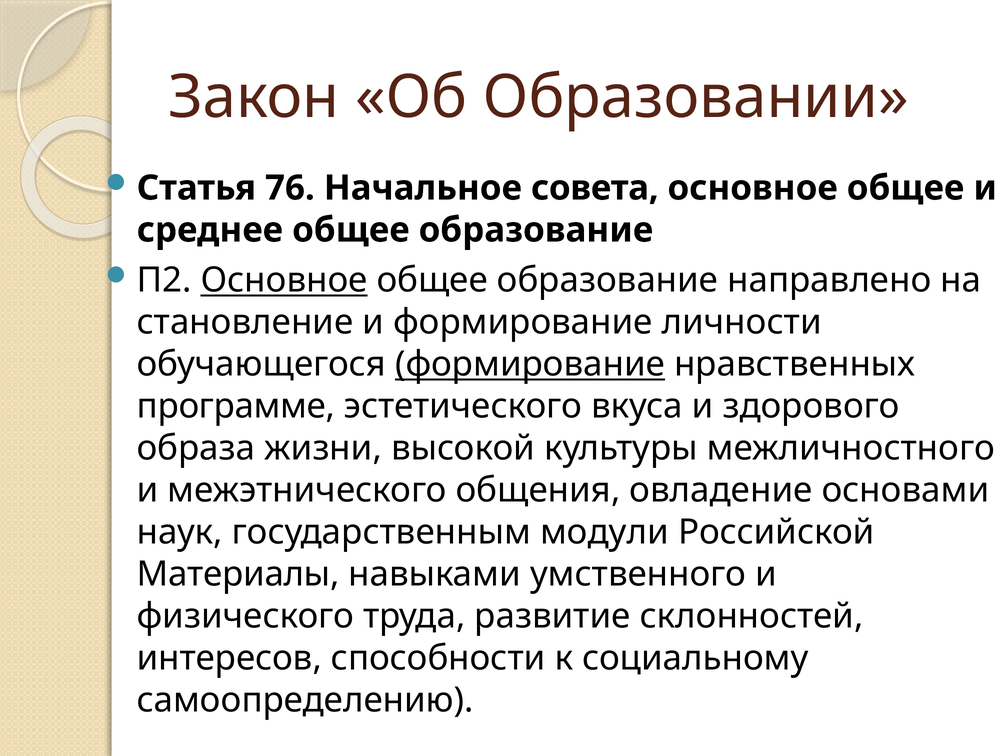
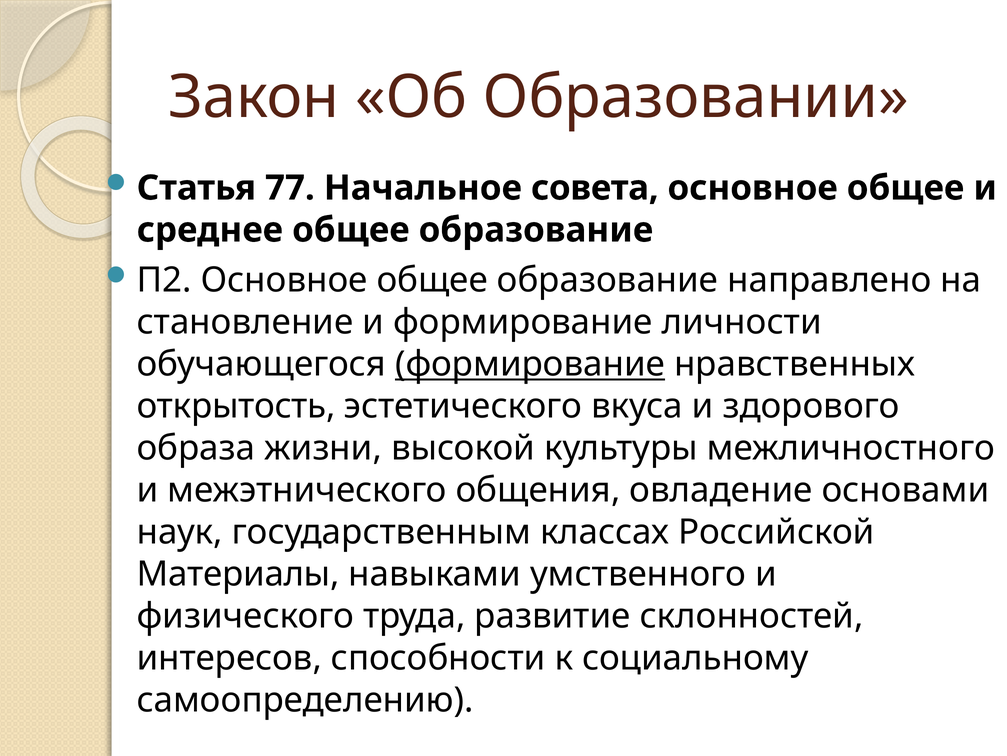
76: 76 -> 77
Основное at (284, 280) underline: present -> none
программе: программе -> открытость
модули: модули -> классах
